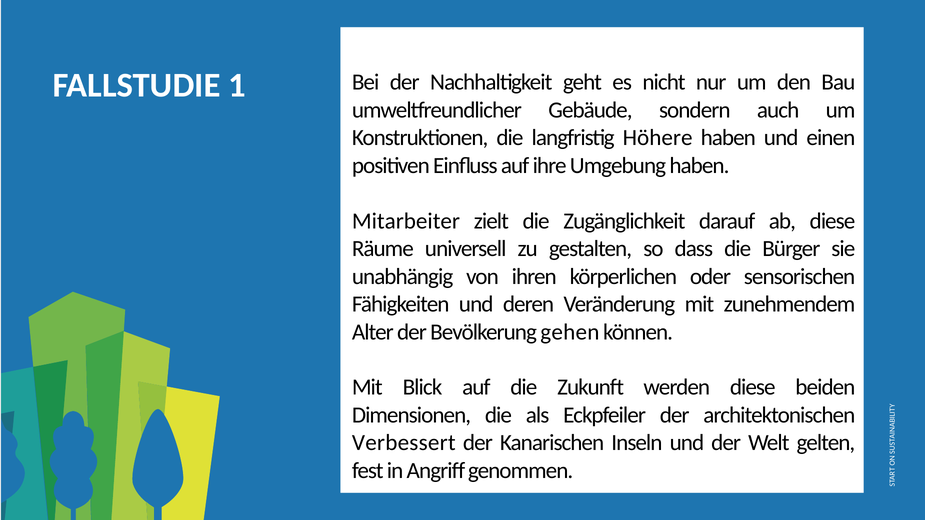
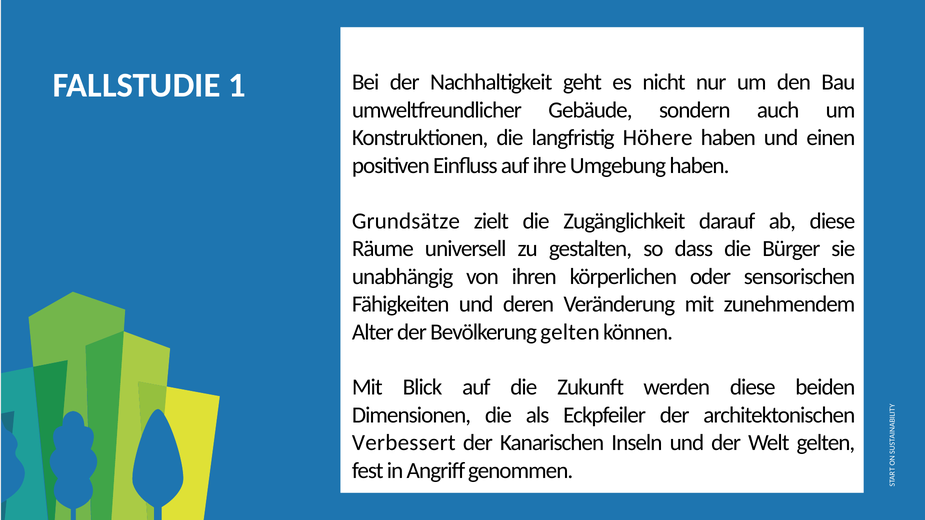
Mitarbeiter: Mitarbeiter -> Grundsätze
Bevölkerung gehen: gehen -> gelten
